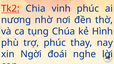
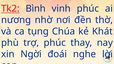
Chia: Chia -> Bình
Hình: Hình -> Khát
